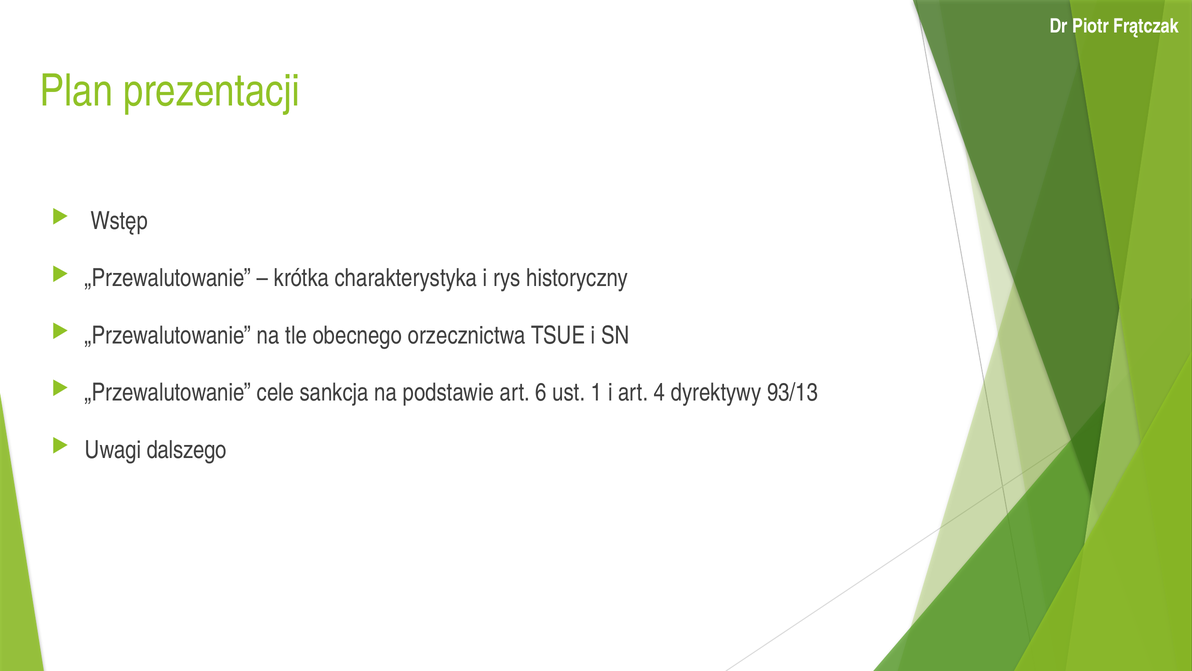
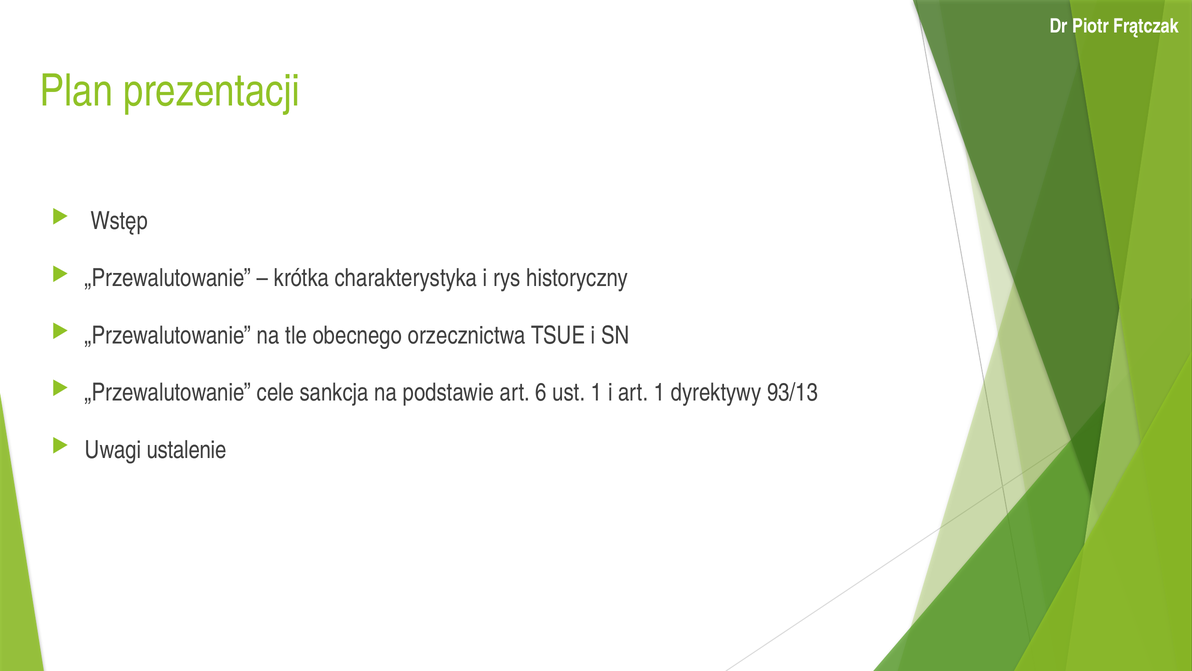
art 4: 4 -> 1
dalszego: dalszego -> ustalenie
